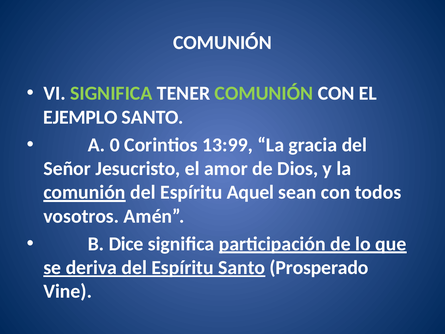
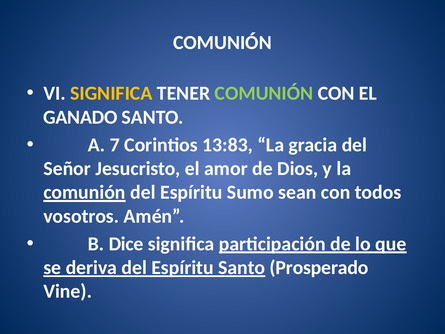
SIGNIFICA at (111, 93) colour: light green -> yellow
EJEMPLO: EJEMPLO -> GANADO
0: 0 -> 7
13:99: 13:99 -> 13:83
Aquel: Aquel -> Sumo
